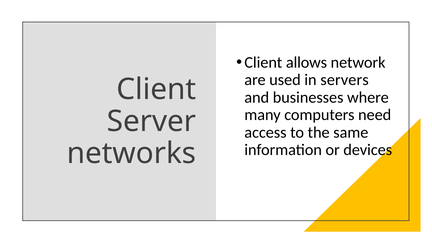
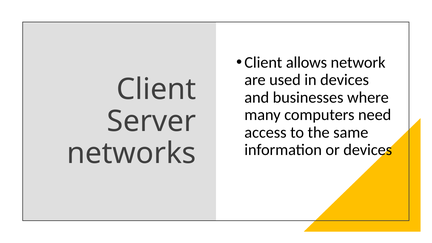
in servers: servers -> devices
